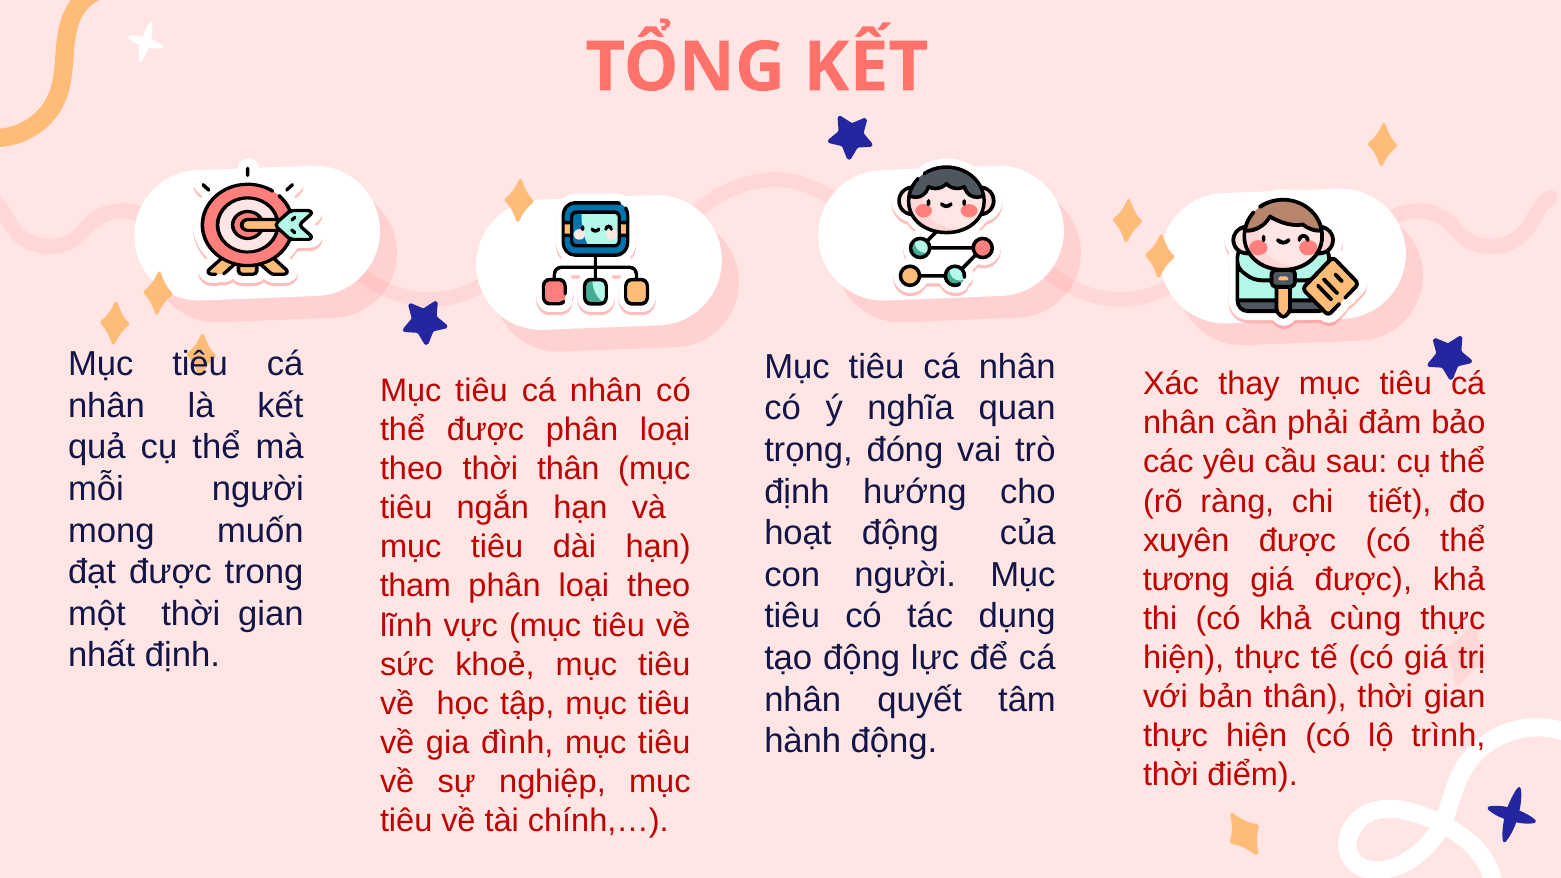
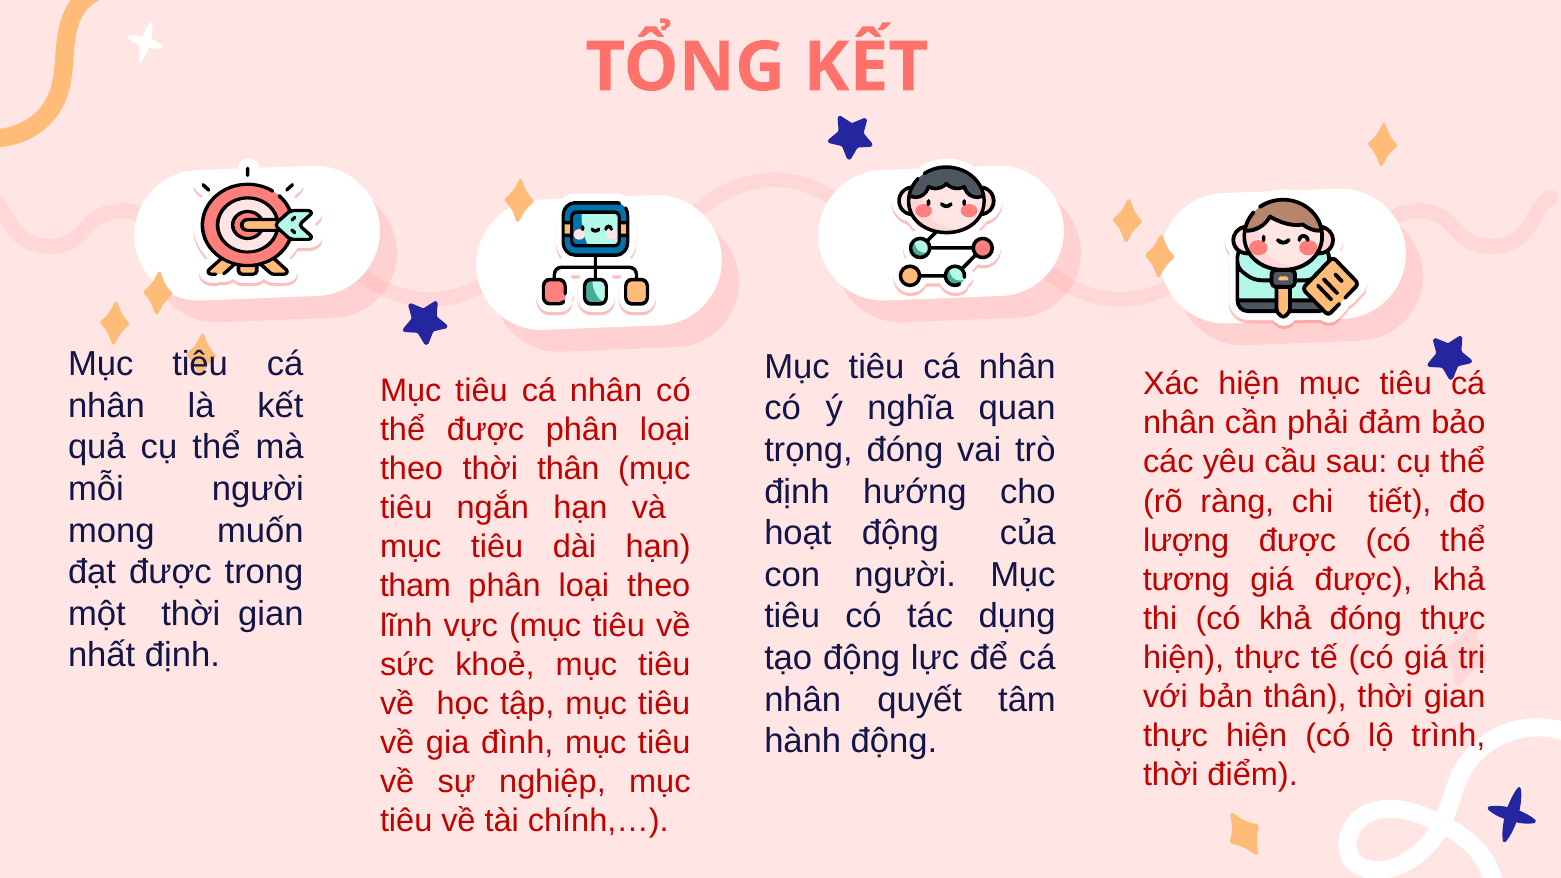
Xác thay: thay -> hiện
xuyên: xuyên -> lượng
khả cùng: cùng -> đóng
